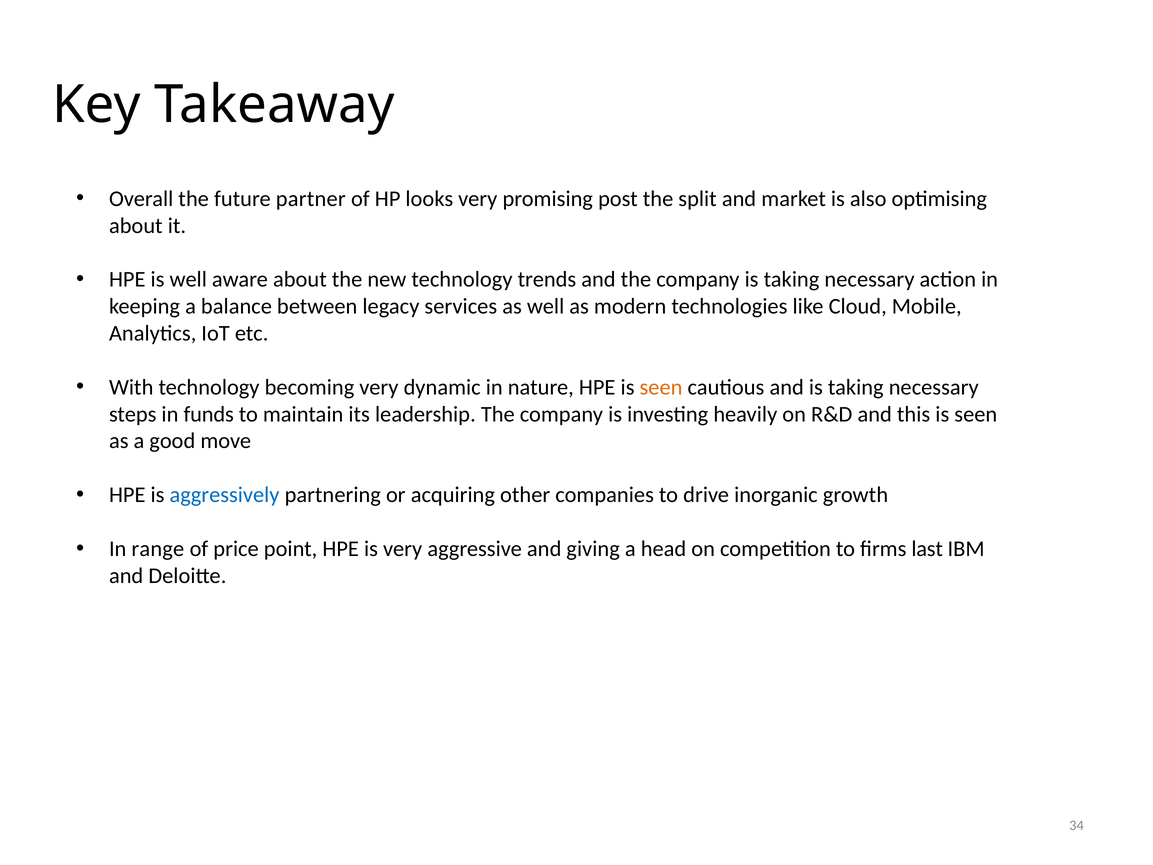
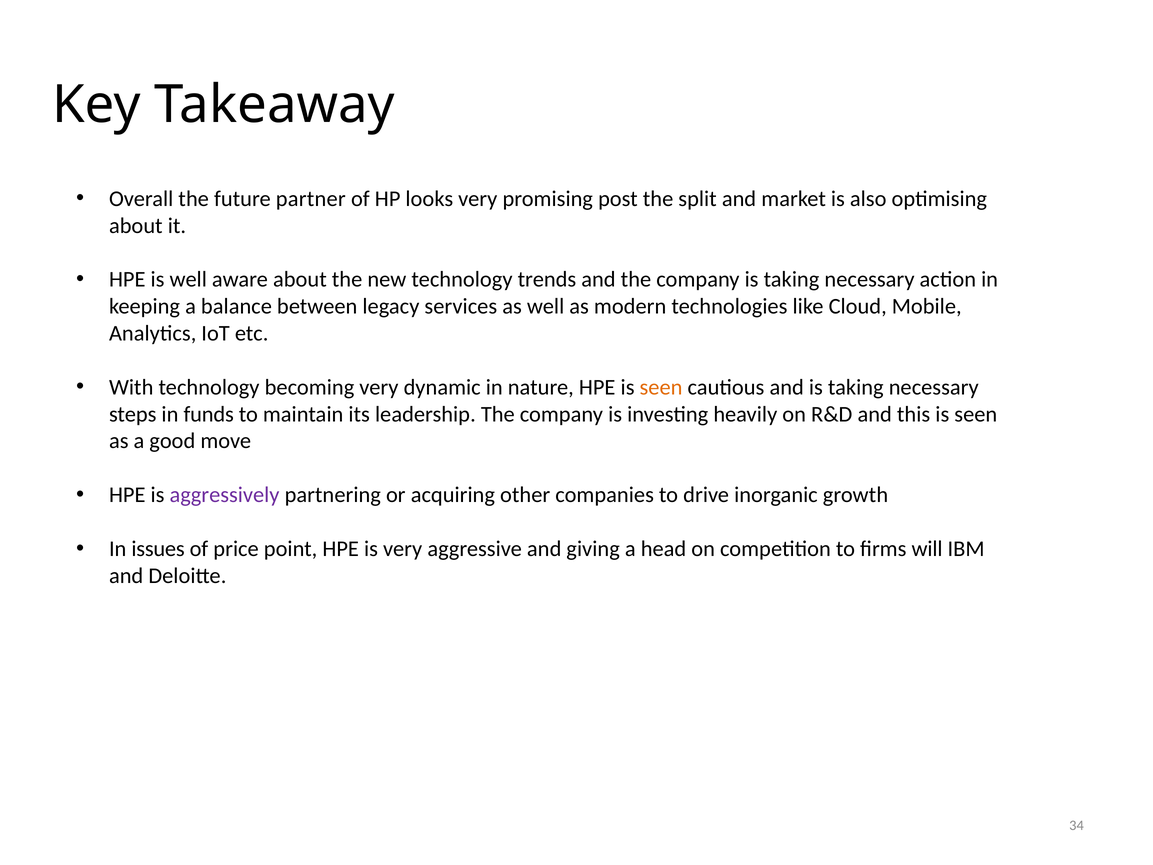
aggressively colour: blue -> purple
range: range -> issues
last: last -> will
